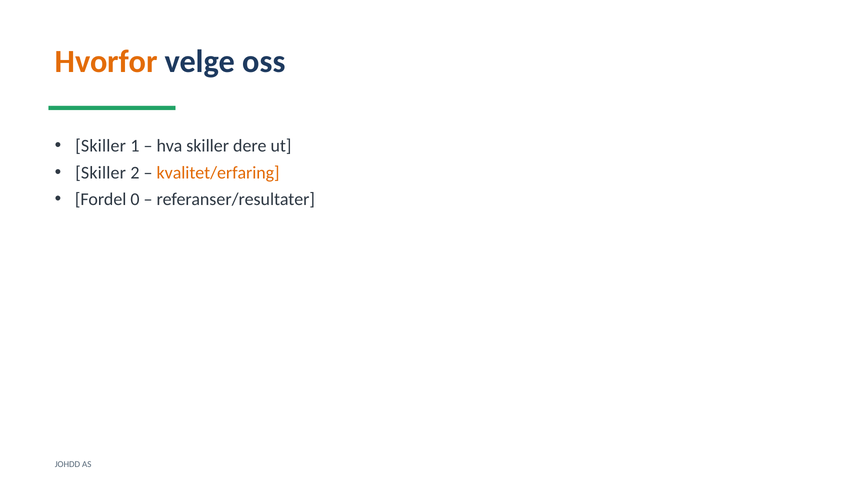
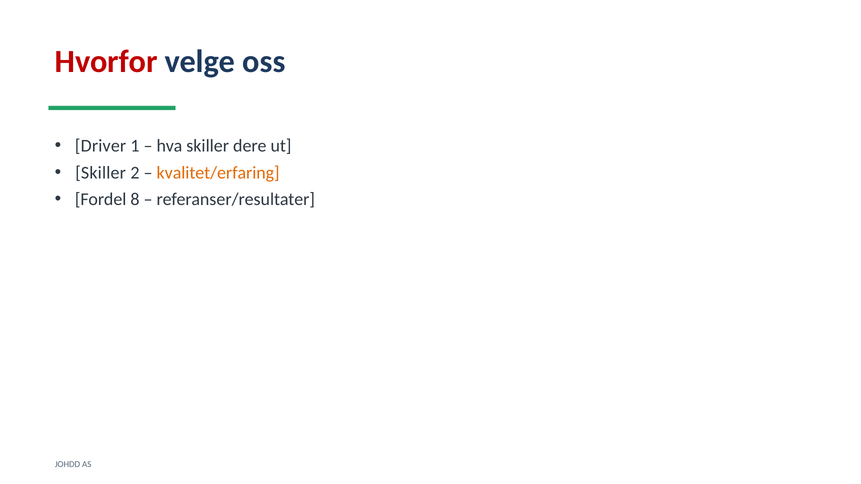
Hvorfor colour: orange -> red
Skiller at (101, 146): Skiller -> Driver
0: 0 -> 8
